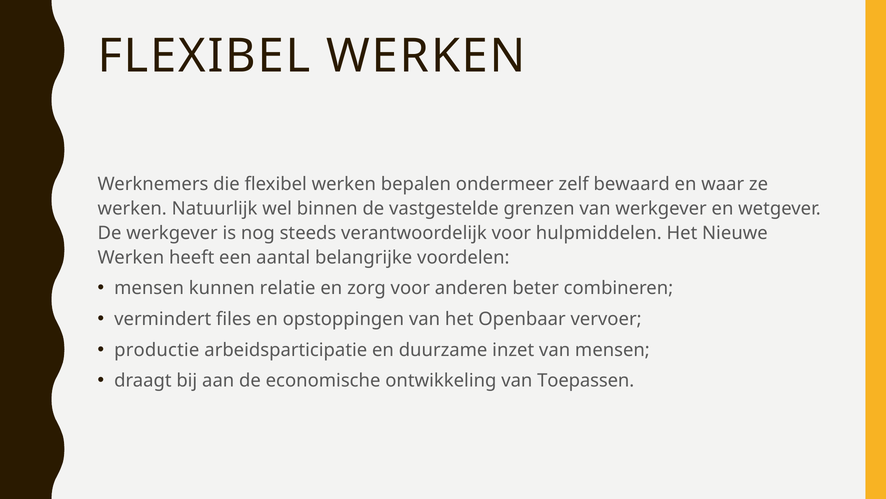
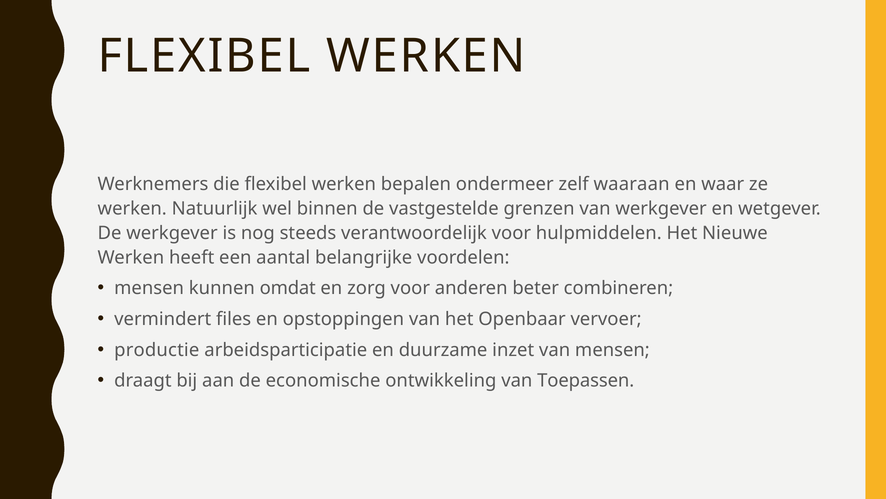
bewaard: bewaard -> waaraan
relatie: relatie -> omdat
